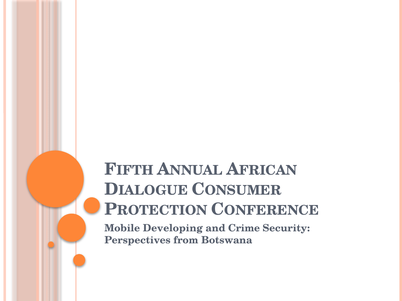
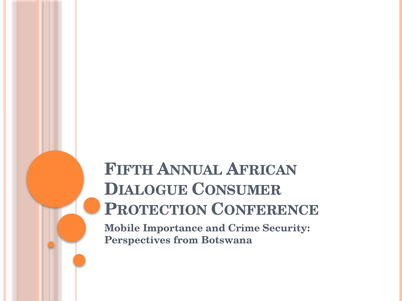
Developing: Developing -> Importance
